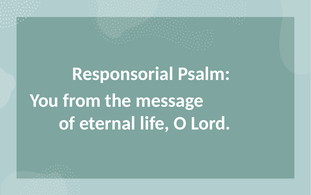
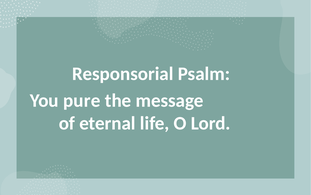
from: from -> pure
